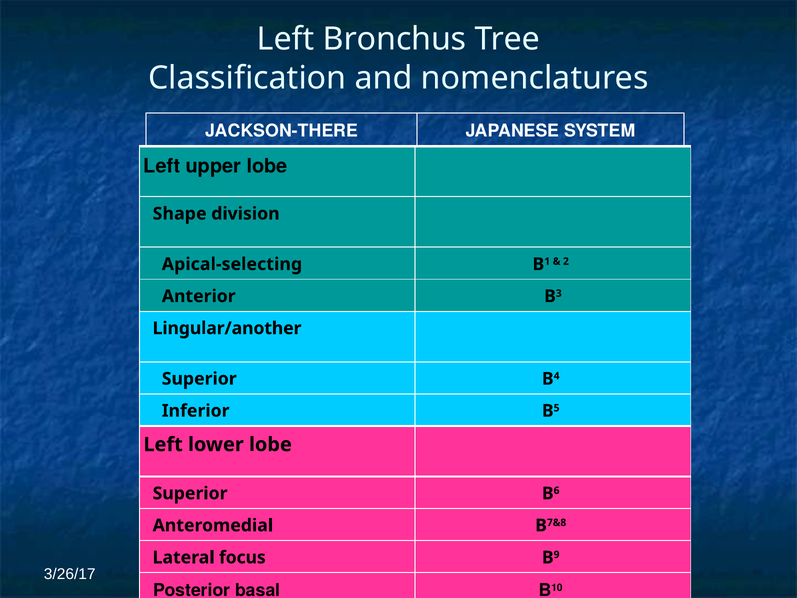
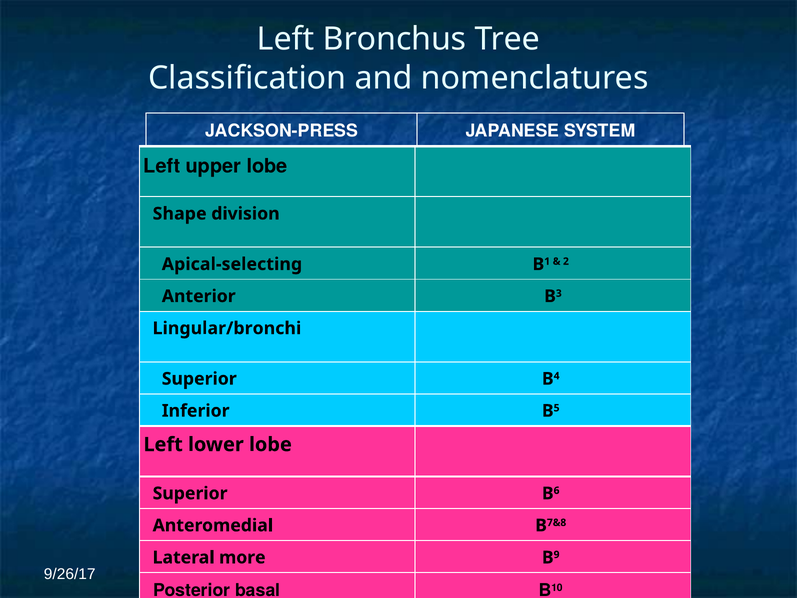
JACKSON-THERE: JACKSON-THERE -> JACKSON-PRESS
Lingular/another: Lingular/another -> Lingular/bronchi
focus: focus -> more
3/26/17: 3/26/17 -> 9/26/17
